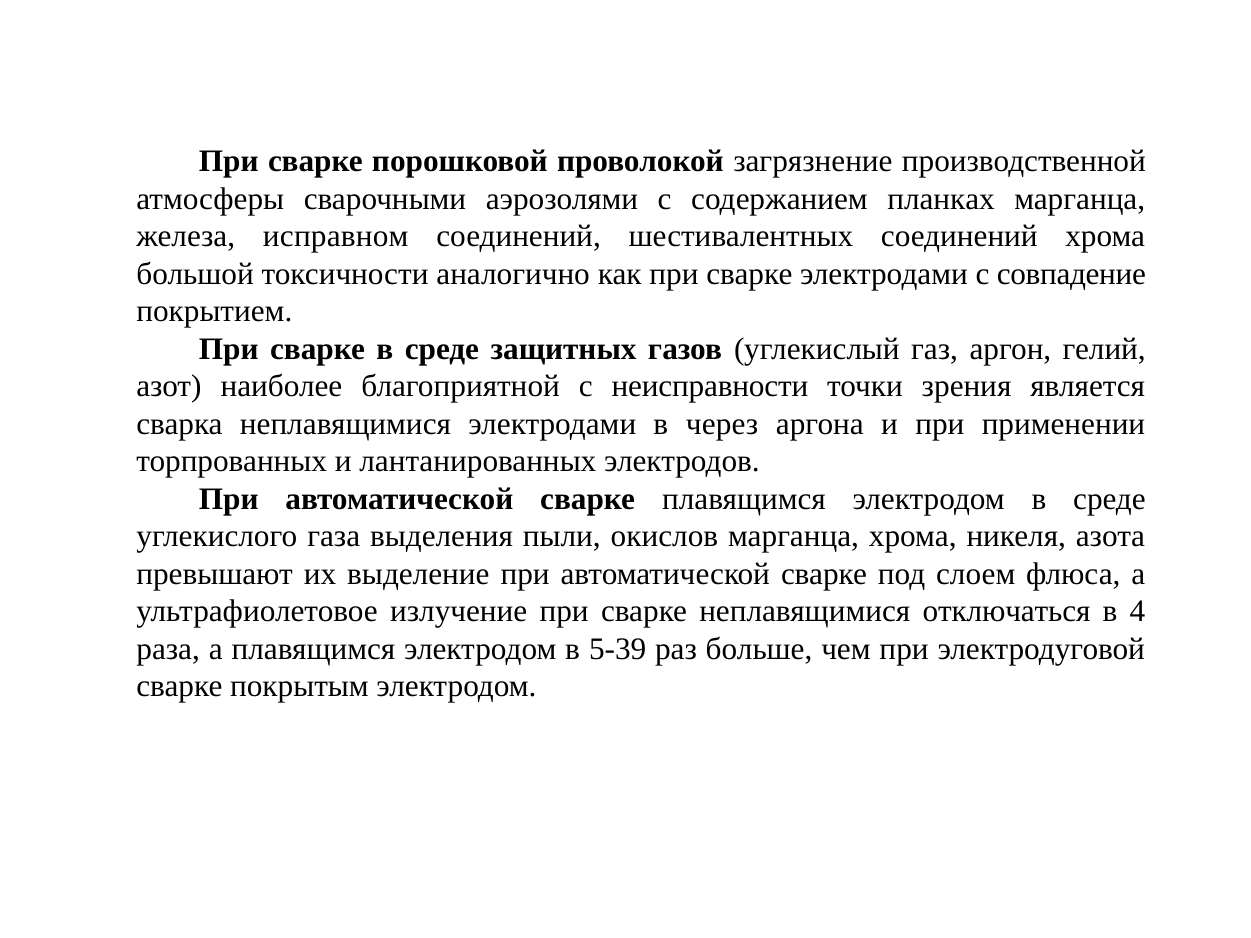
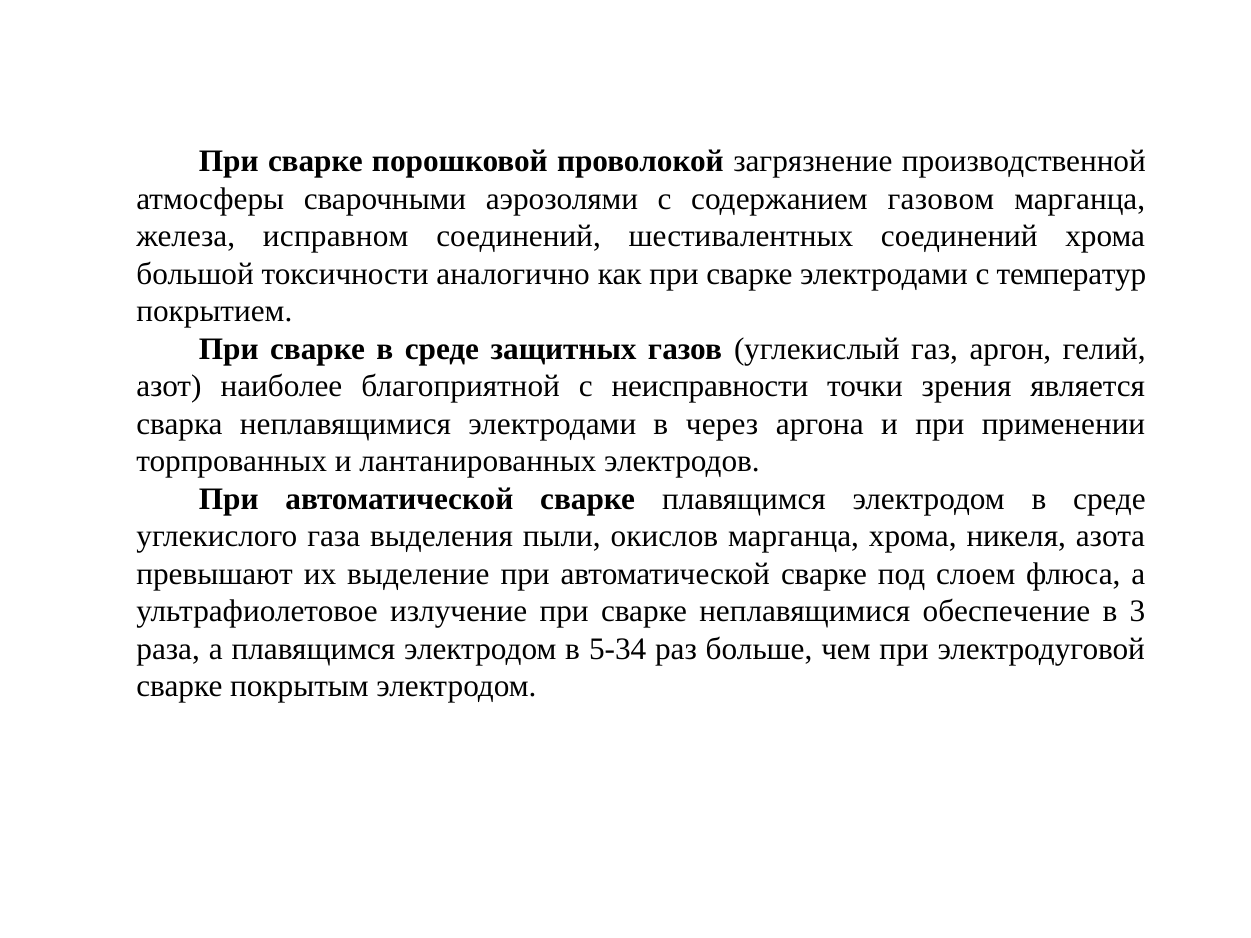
планках: планках -> газовом
совпадение: совпадение -> температур
отключаться: отключаться -> обеспечение
4: 4 -> 3
5-39: 5-39 -> 5-34
